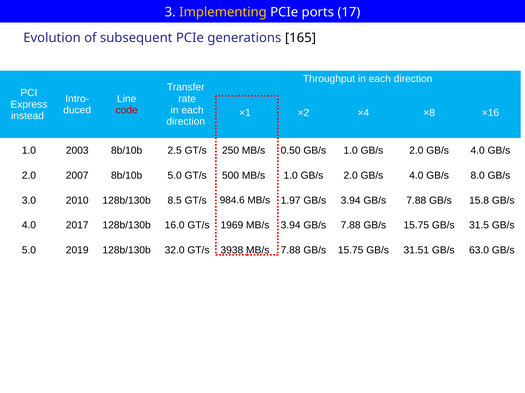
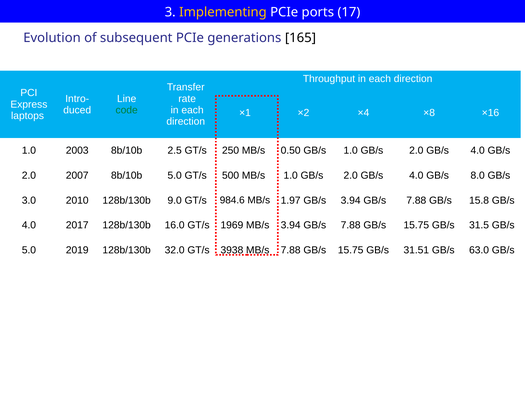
code colour: red -> green
instead: instead -> laptops
8.5: 8.5 -> 9.0
